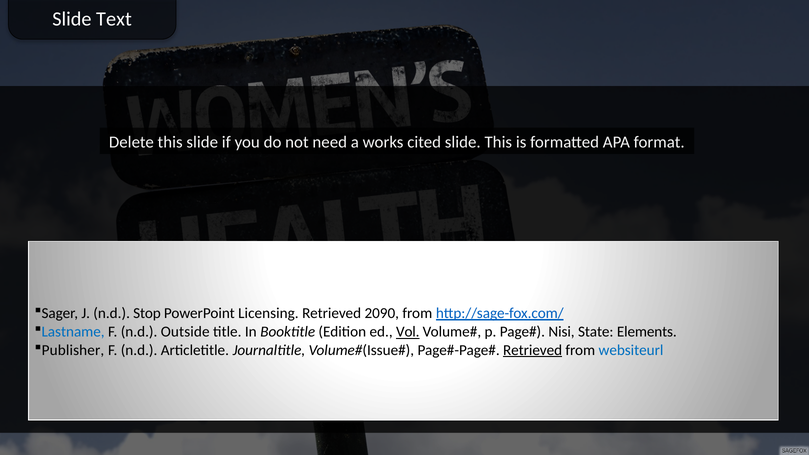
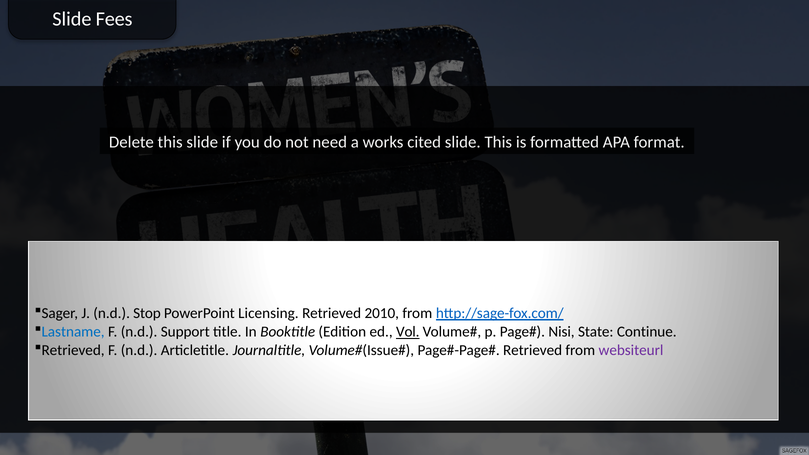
Text: Text -> Fees
2090: 2090 -> 2010
Outside: Outside -> Support
Elements: Elements -> Continue
Publisher at (73, 350): Publisher -> Retrieved
Retrieved at (533, 350) underline: present -> none
websiteurl colour: blue -> purple
